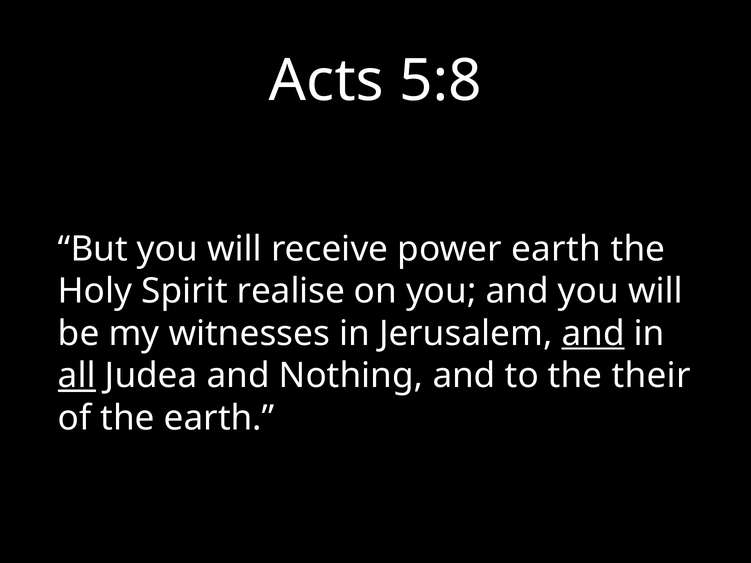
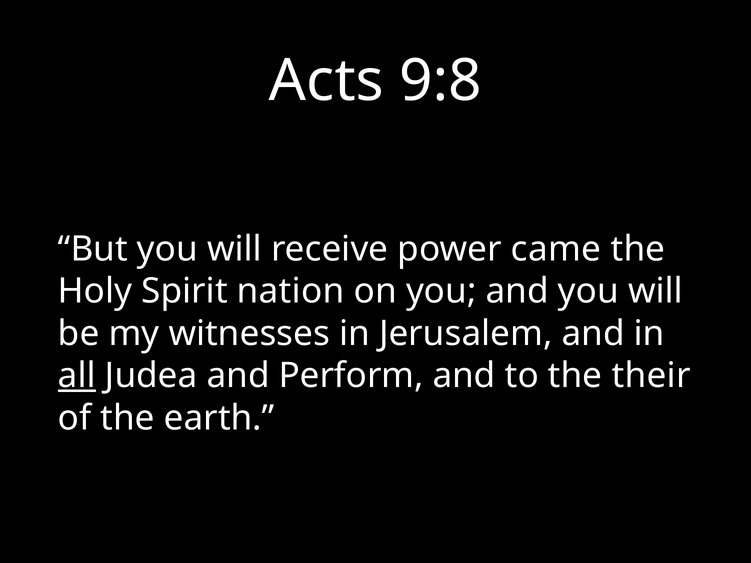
5:8: 5:8 -> 9:8
power earth: earth -> came
realise: realise -> nation
and at (593, 334) underline: present -> none
Nothing: Nothing -> Perform
